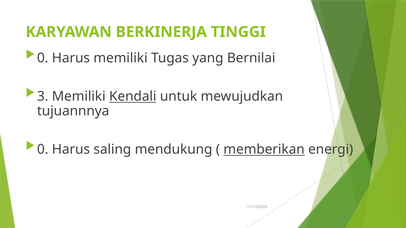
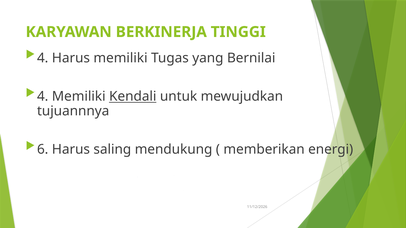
0 at (43, 58): 0 -> 4
3 at (43, 97): 3 -> 4
0 at (43, 150): 0 -> 6
memberikan underline: present -> none
